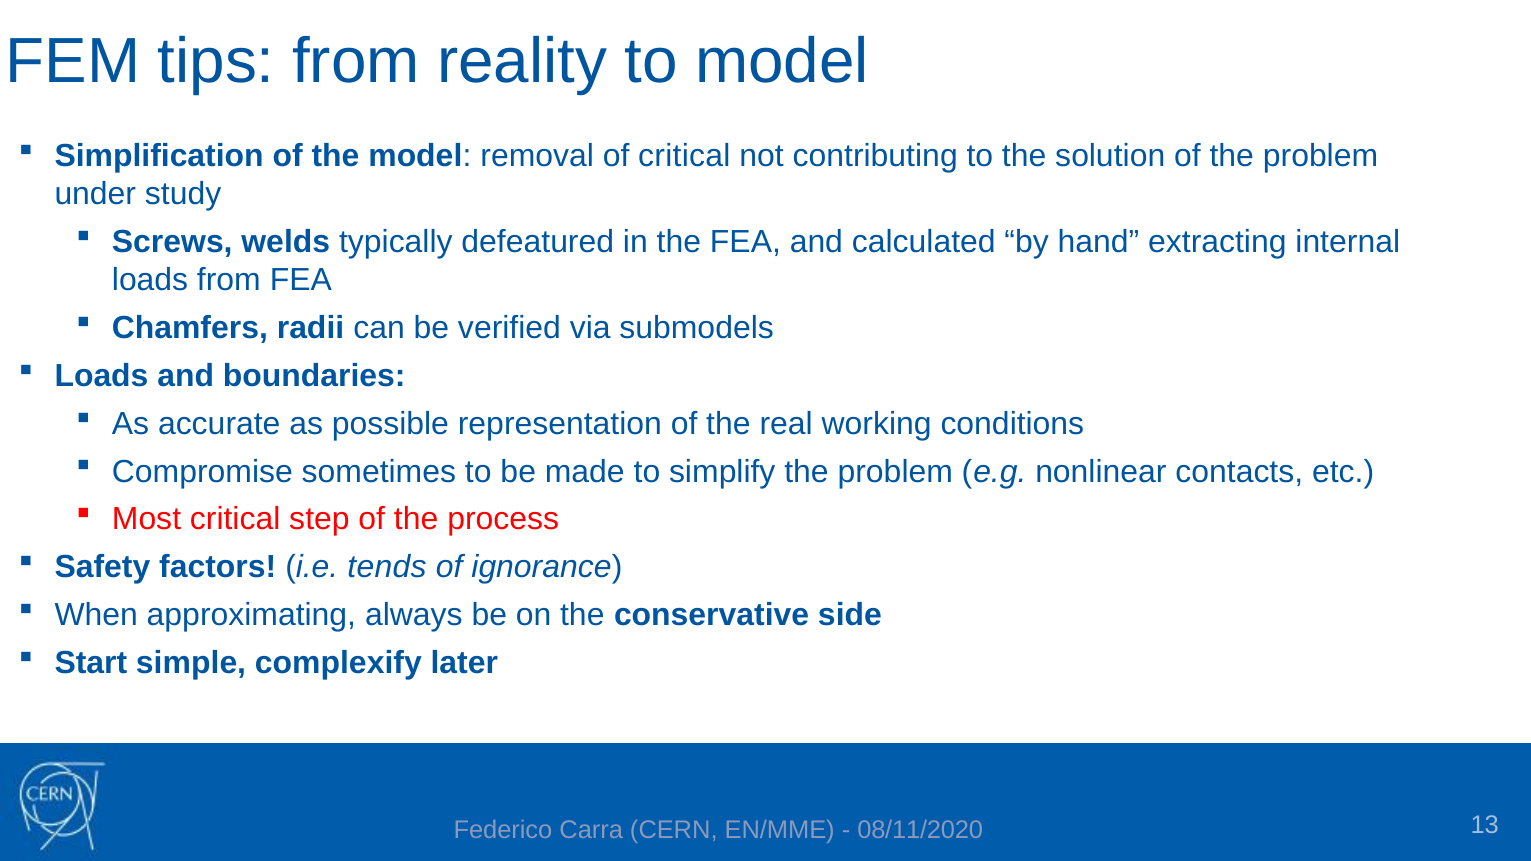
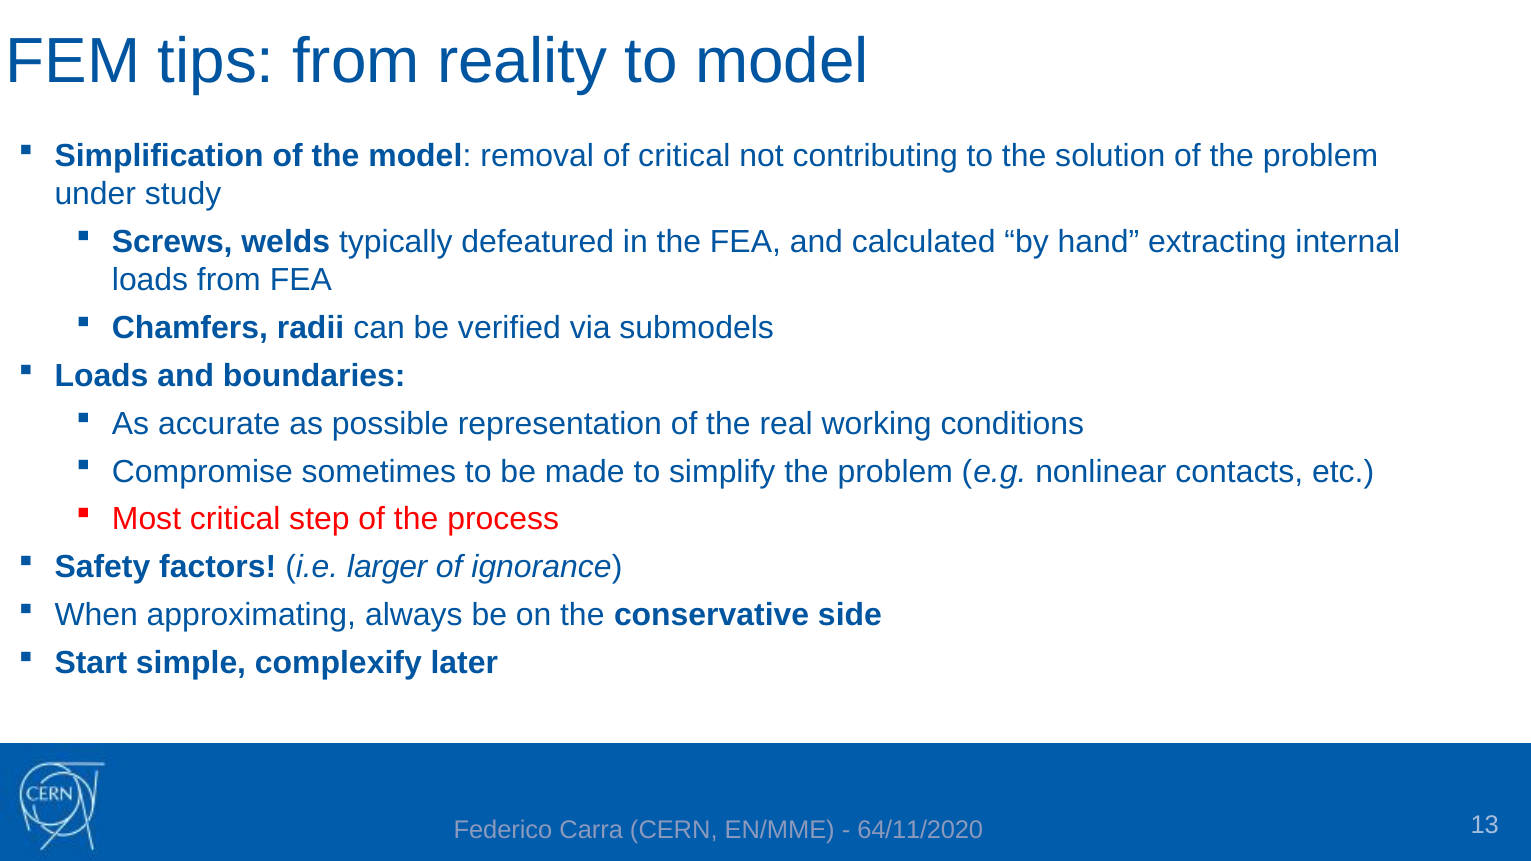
tends: tends -> larger
08/11/2020: 08/11/2020 -> 64/11/2020
